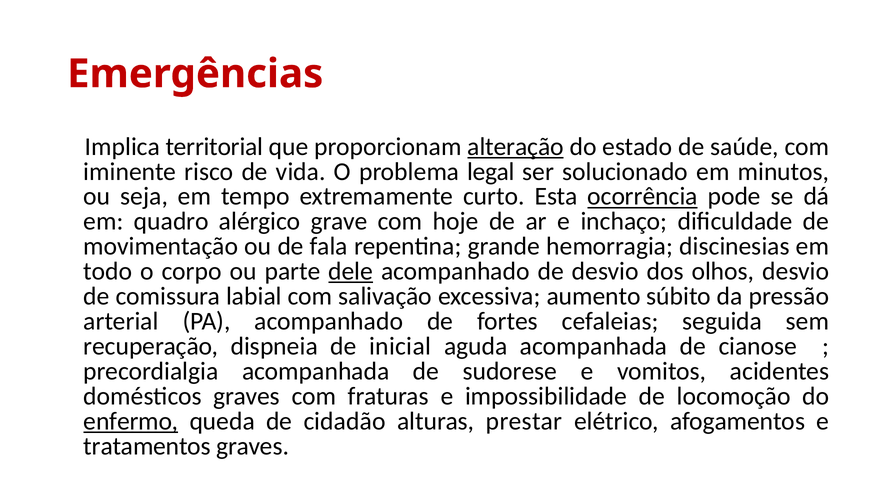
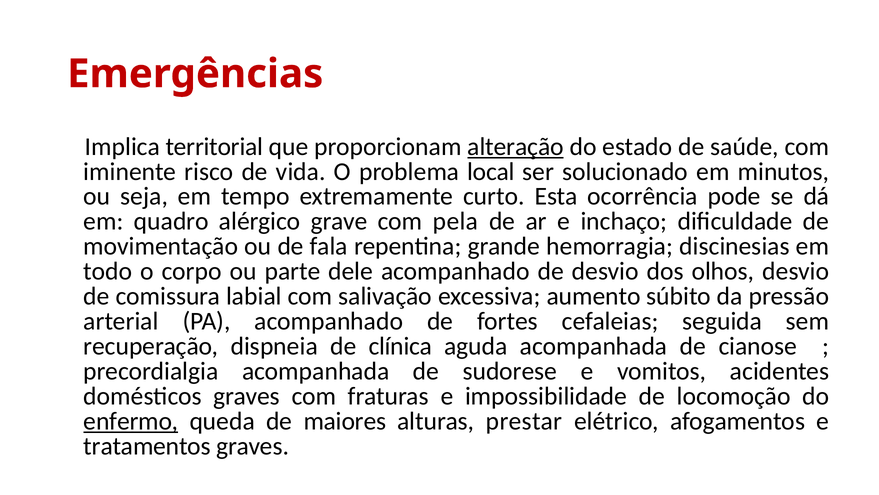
legal: legal -> local
ocorrência underline: present -> none
hoje: hoje -> pela
dele underline: present -> none
inicial: inicial -> clínica
cidadão: cidadão -> maiores
